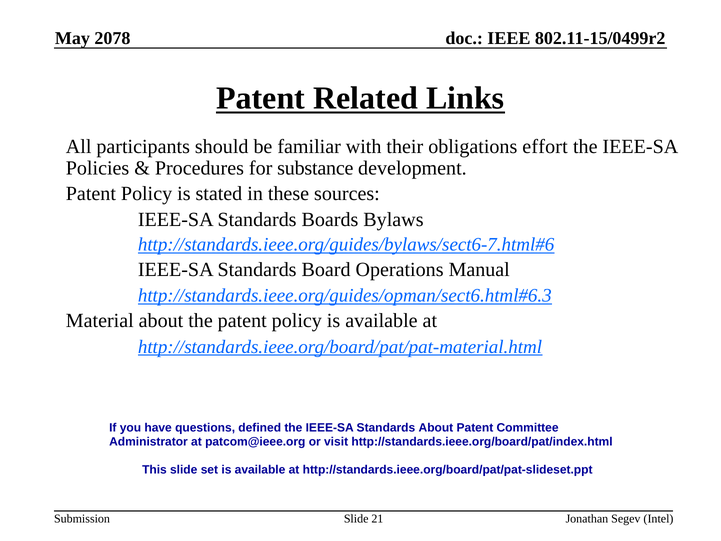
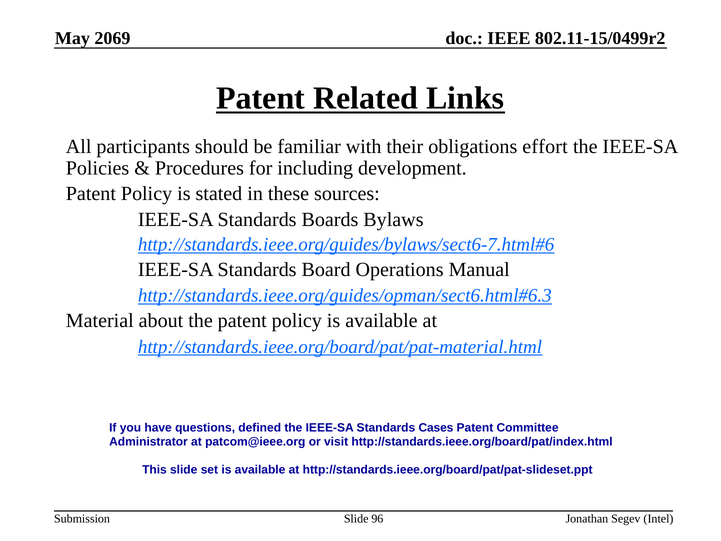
2078: 2078 -> 2069
substance: substance -> including
Standards About: About -> Cases
21: 21 -> 96
